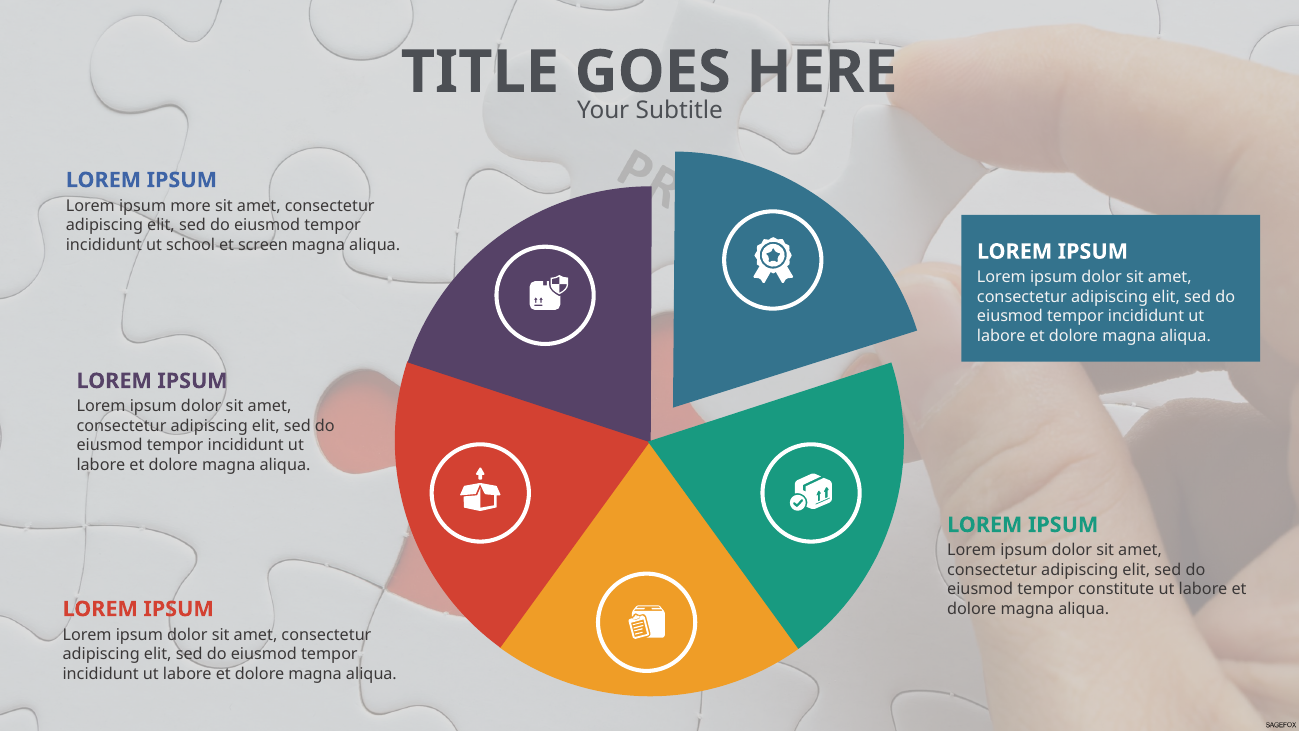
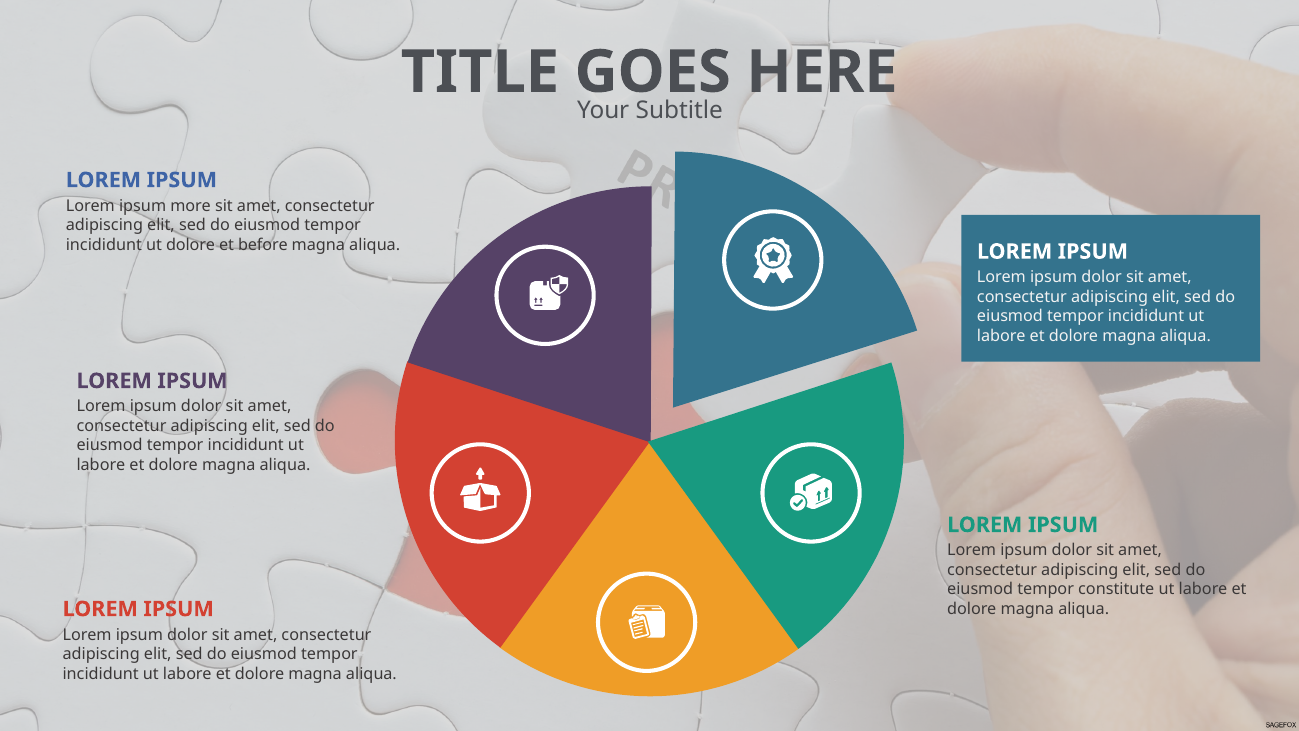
ut school: school -> dolore
screen: screen -> before
